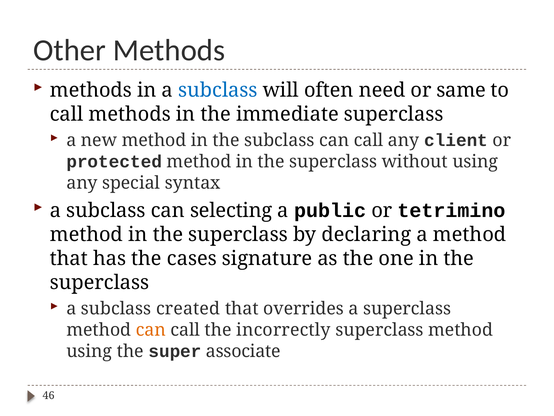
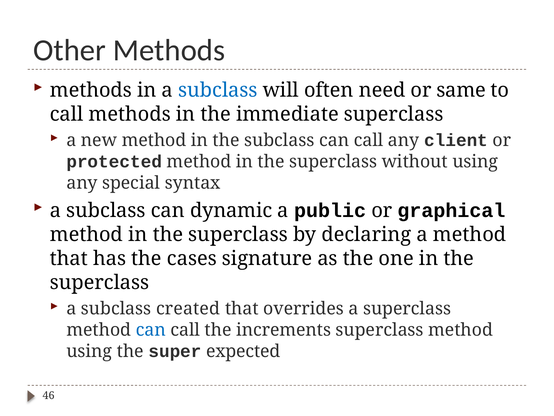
selecting: selecting -> dynamic
tetrimino: tetrimino -> graphical
can at (151, 330) colour: orange -> blue
incorrectly: incorrectly -> increments
associate: associate -> expected
